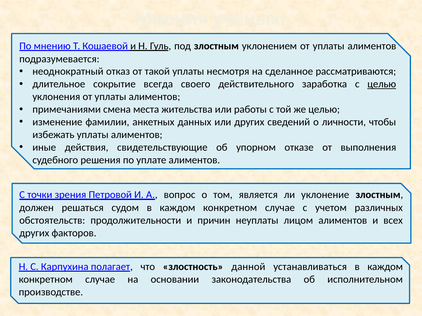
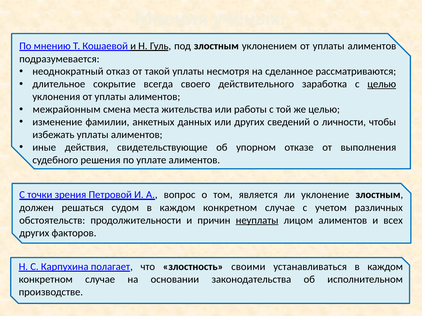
примечаниями: примечаниями -> межрайонным
неуплаты underline: none -> present
данной: данной -> своими
